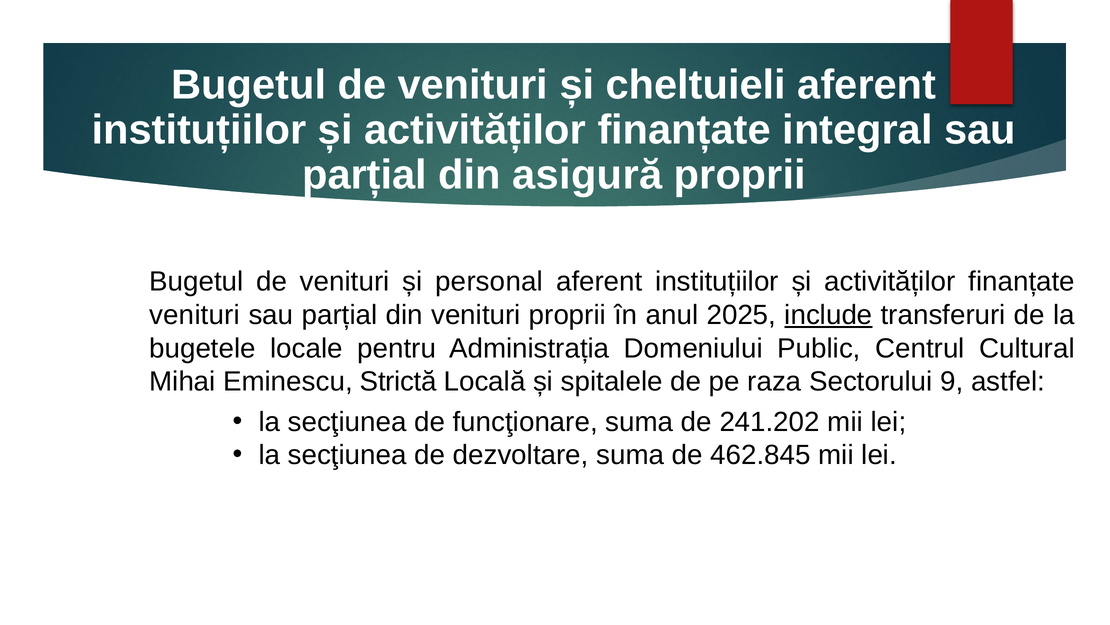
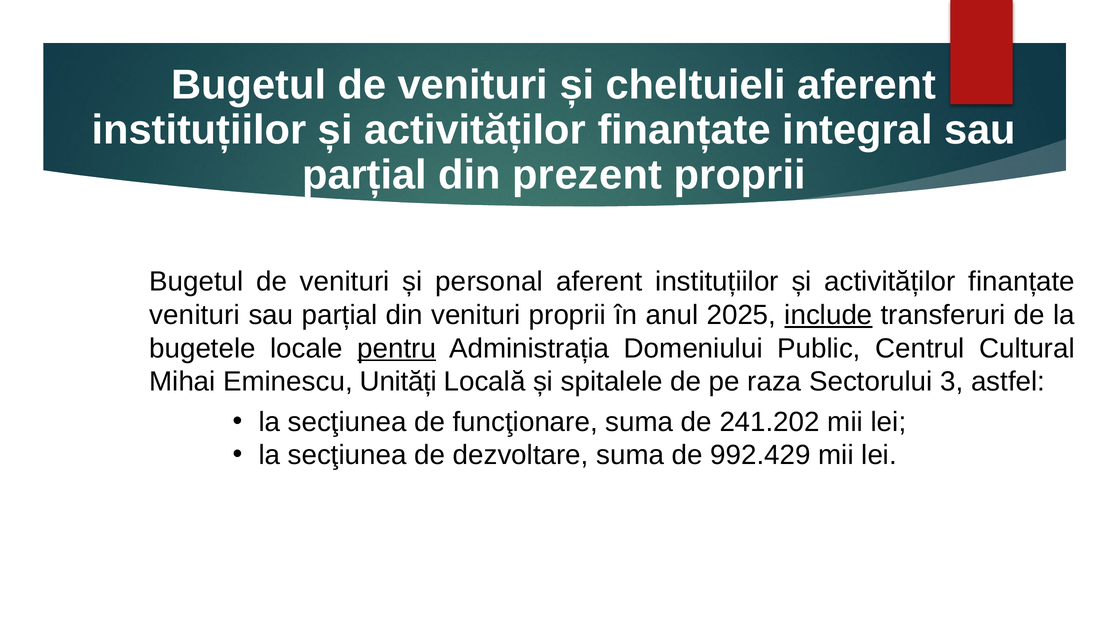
asigură: asigură -> prezent
pentru underline: none -> present
Strictă: Strictă -> Unități
9: 9 -> 3
462.845: 462.845 -> 992.429
